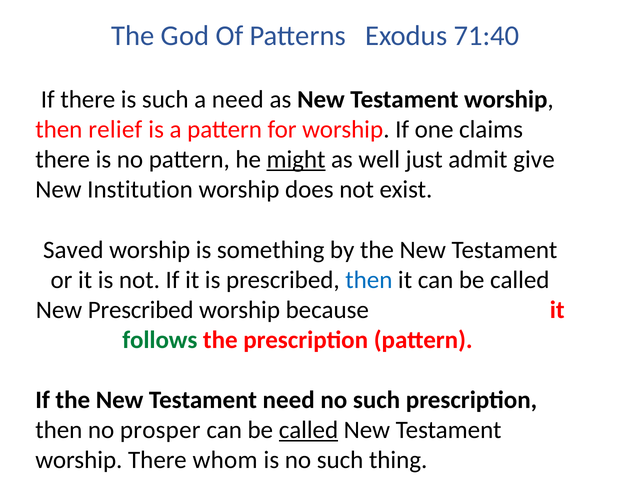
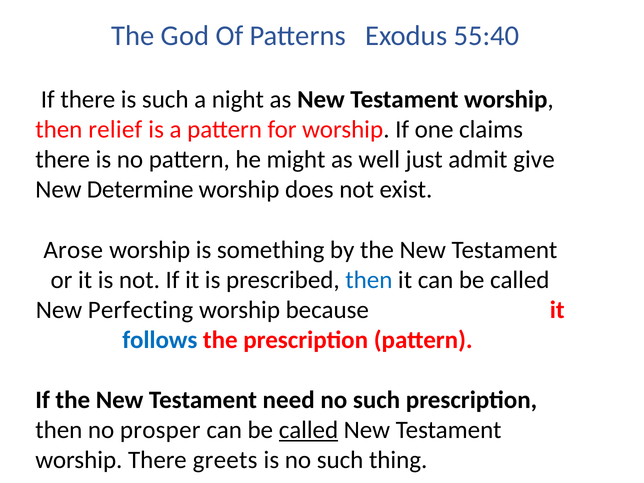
71:40: 71:40 -> 55:40
a need: need -> night
might underline: present -> none
Institution: Institution -> Determine
Saved: Saved -> Arose
New Prescribed: Prescribed -> Perfecting
follows colour: green -> blue
whom: whom -> greets
